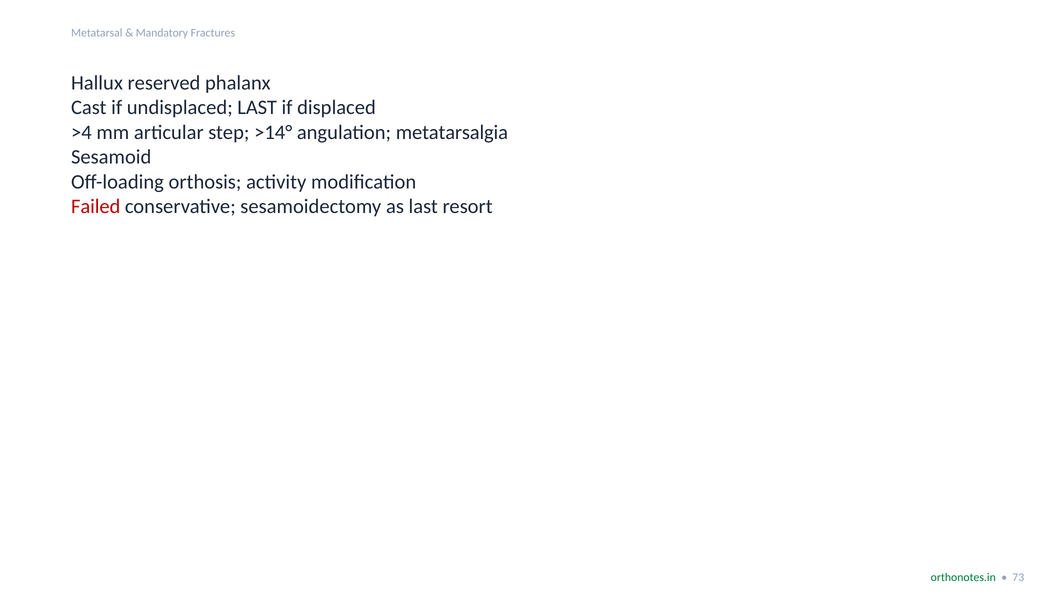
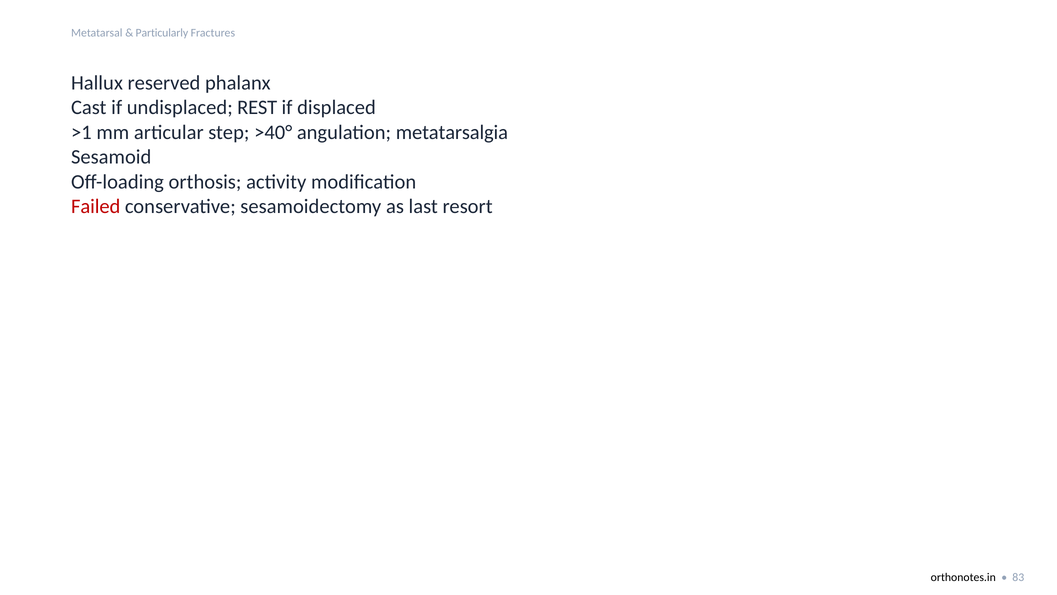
Mandatory: Mandatory -> Particularly
undisplaced LAST: LAST -> REST
>4: >4 -> >1
>14°: >14° -> >40°
orthonotes.in colour: green -> black
73: 73 -> 83
